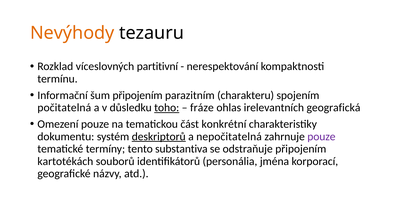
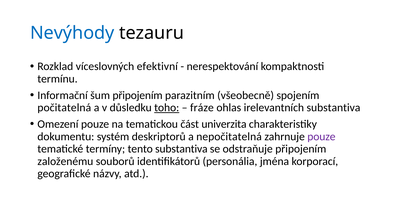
Nevýhody colour: orange -> blue
partitivní: partitivní -> efektivní
charakteru: charakteru -> všeobecně
irelevantních geografická: geografická -> substantiva
konkrétní: konkrétní -> univerzita
deskriptorů underline: present -> none
kartotékách: kartotékách -> založenému
